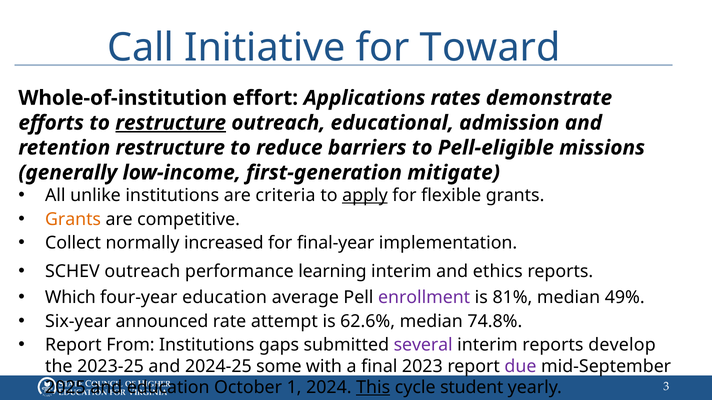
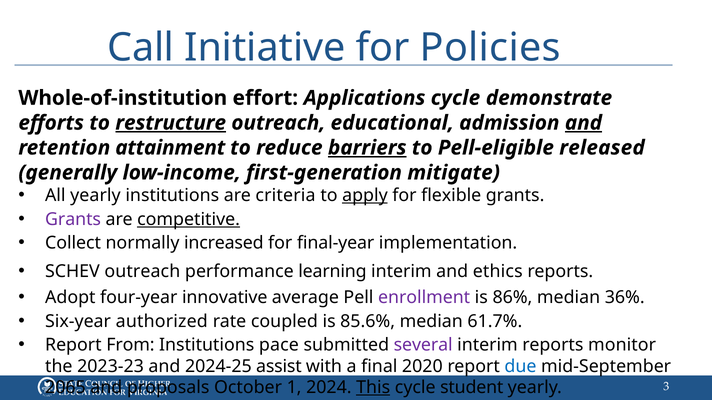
Toward: Toward -> Policies
Applications rates: rates -> cycle
and at (583, 123) underline: none -> present
retention restructure: restructure -> attainment
barriers underline: none -> present
missions: missions -> released
All unlike: unlike -> yearly
Grants at (73, 219) colour: orange -> purple
competitive underline: none -> present
Which: Which -> Adopt
four-year education: education -> innovative
81%: 81% -> 86%
49%: 49% -> 36%
announced: announced -> authorized
attempt: attempt -> coupled
62.6%: 62.6% -> 85.6%
74.8%: 74.8% -> 61.7%
gaps: gaps -> pace
develop: develop -> monitor
2023-25: 2023-25 -> 2023-23
some: some -> assist
2023: 2023 -> 2020
due colour: purple -> blue
2025: 2025 -> 2065
and education: education -> proposals
